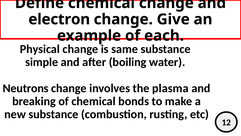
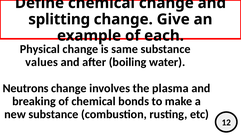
electron: electron -> splitting
simple: simple -> values
